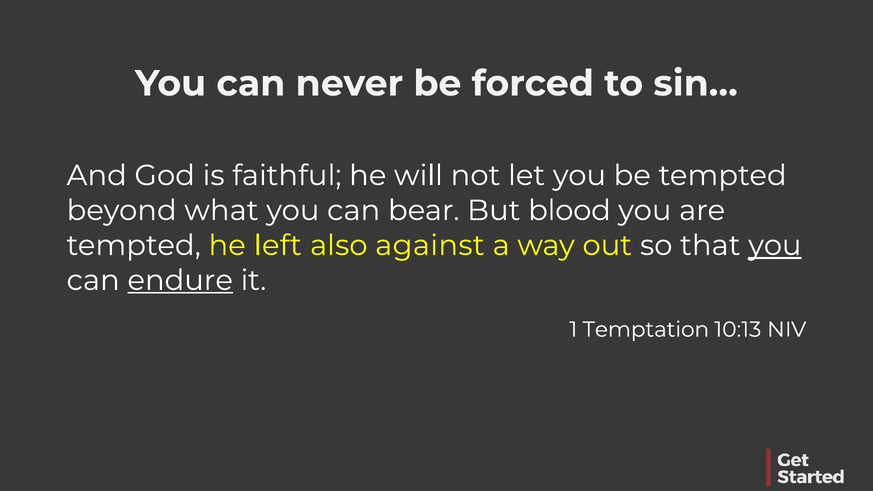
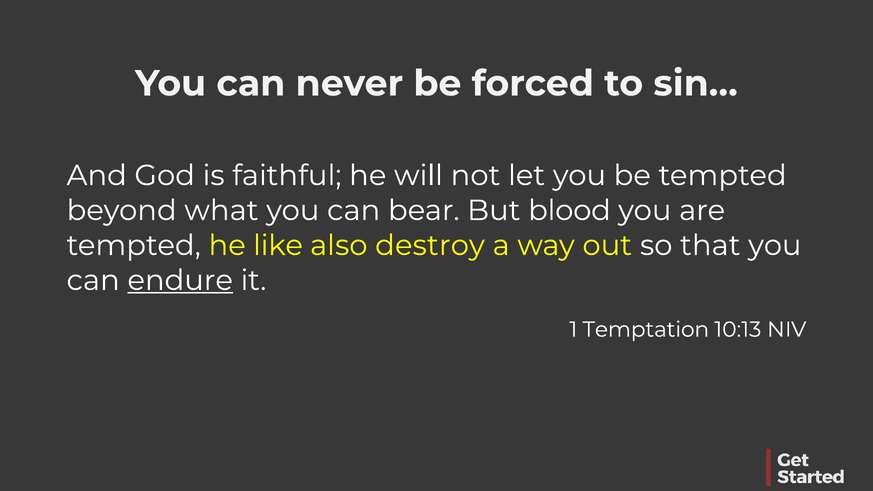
left: left -> like
against: against -> destroy
you at (775, 245) underline: present -> none
